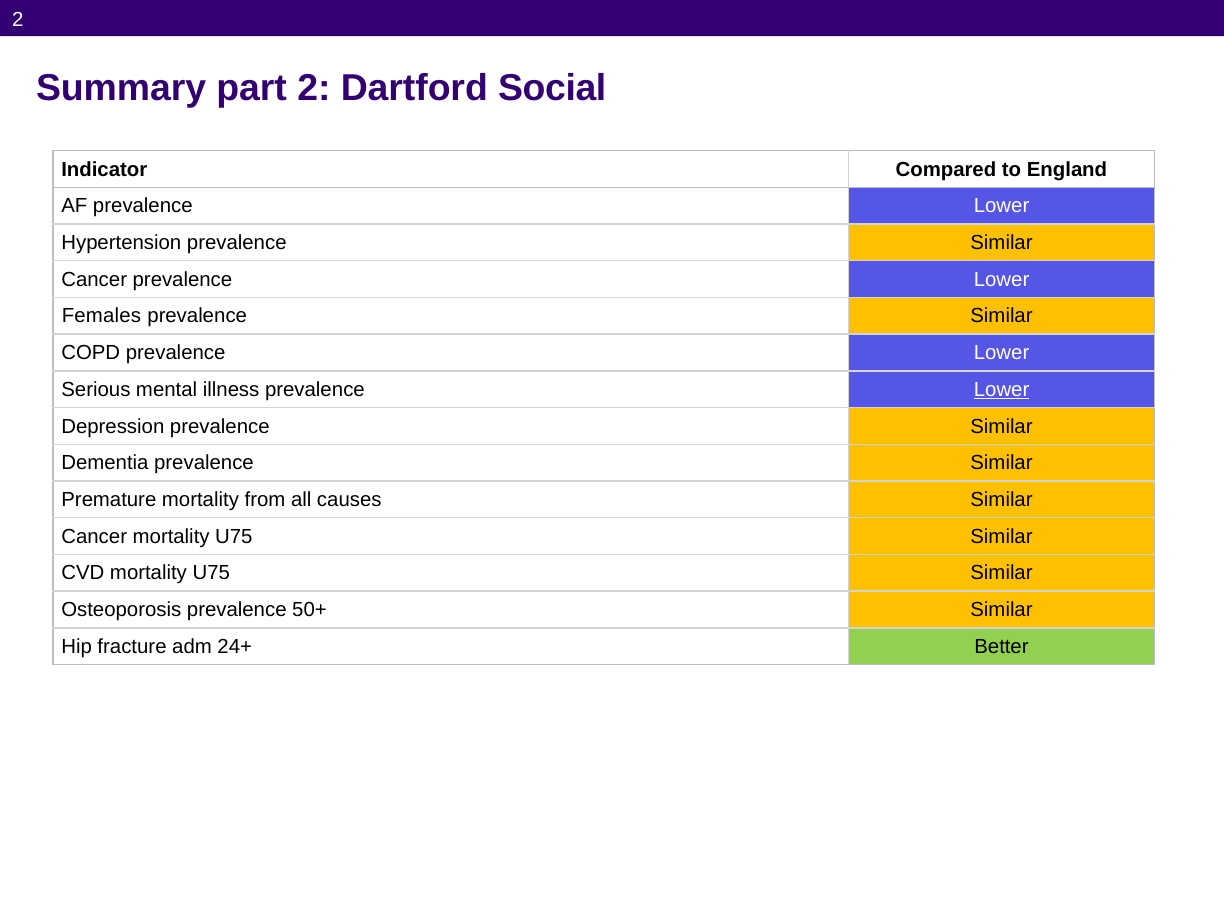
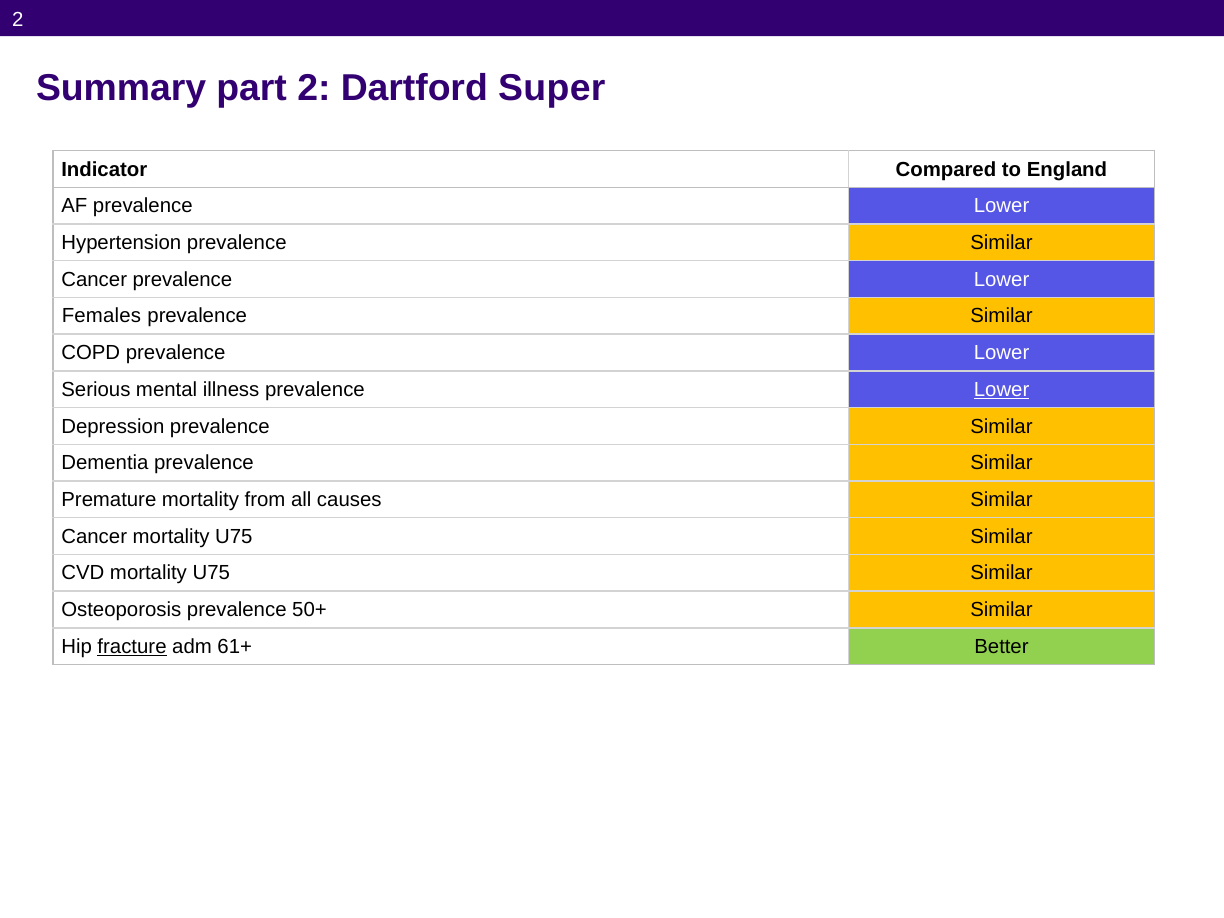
Social: Social -> Super
fracture underline: none -> present
24+: 24+ -> 61+
